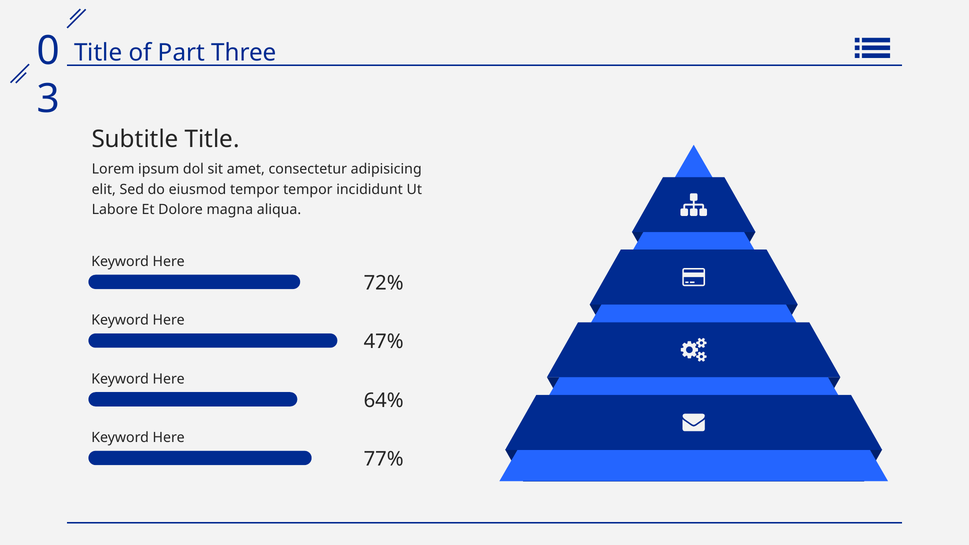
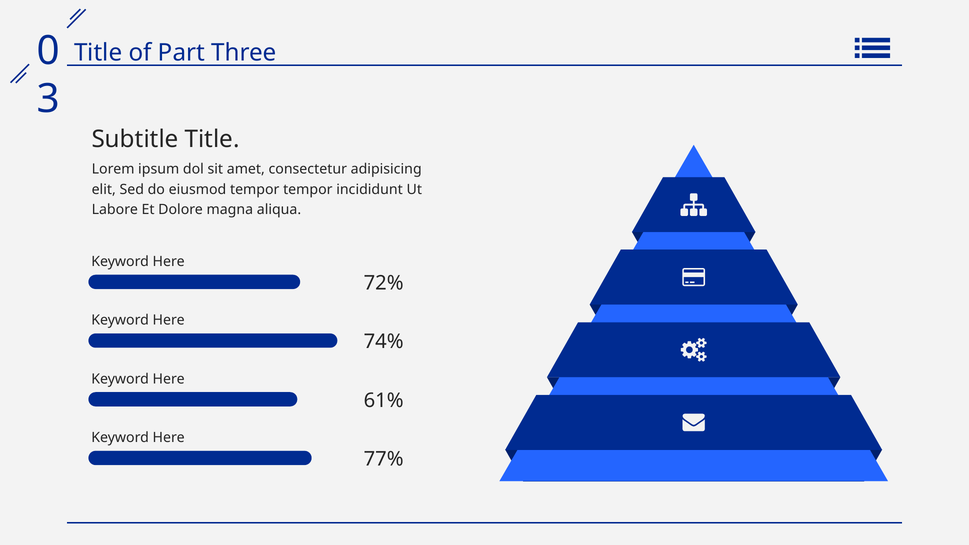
47%: 47% -> 74%
64%: 64% -> 61%
